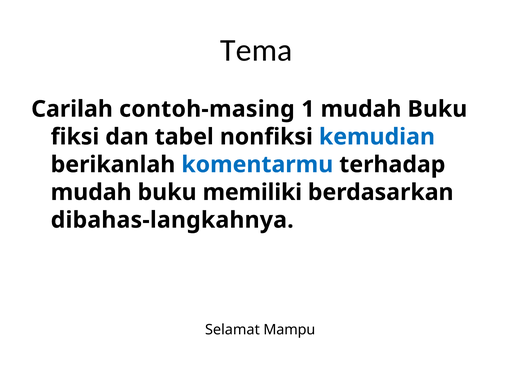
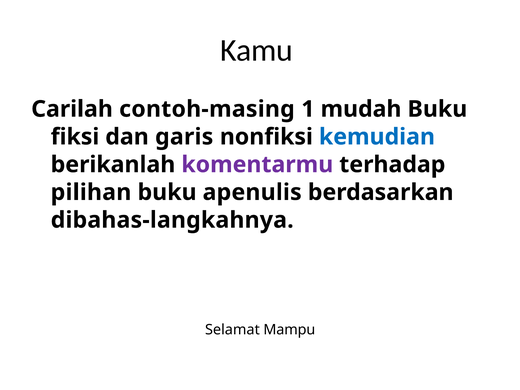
Tema: Tema -> Kamu
tabel: tabel -> garis
komentarmu colour: blue -> purple
mudah at (91, 192): mudah -> pilihan
memiliki: memiliki -> apenulis
